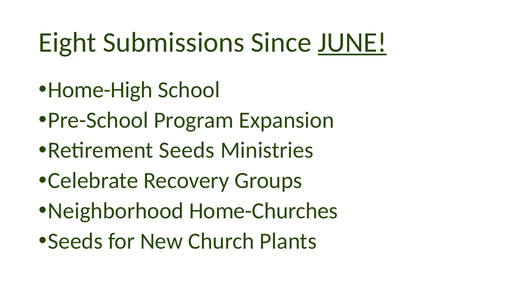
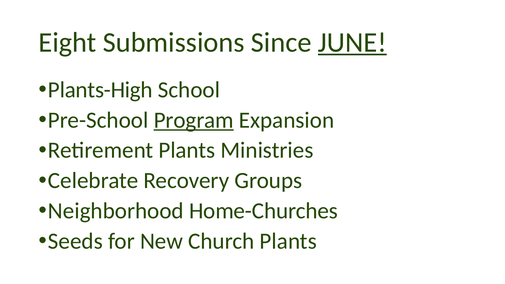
Home-High: Home-High -> Plants-High
Program underline: none -> present
Retirement Seeds: Seeds -> Plants
